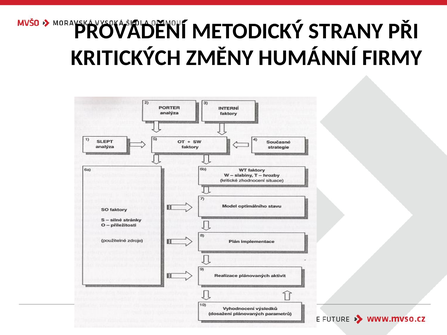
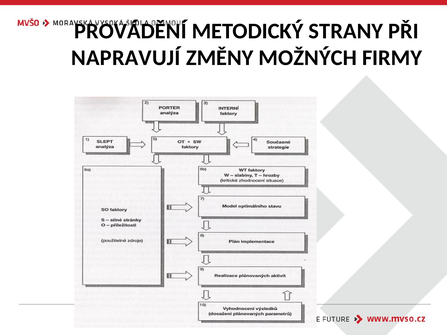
KRITICKÝCH: KRITICKÝCH -> NAPRAVUJÍ
HUMÁNNÍ: HUMÁNNÍ -> MOŽNÝCH
